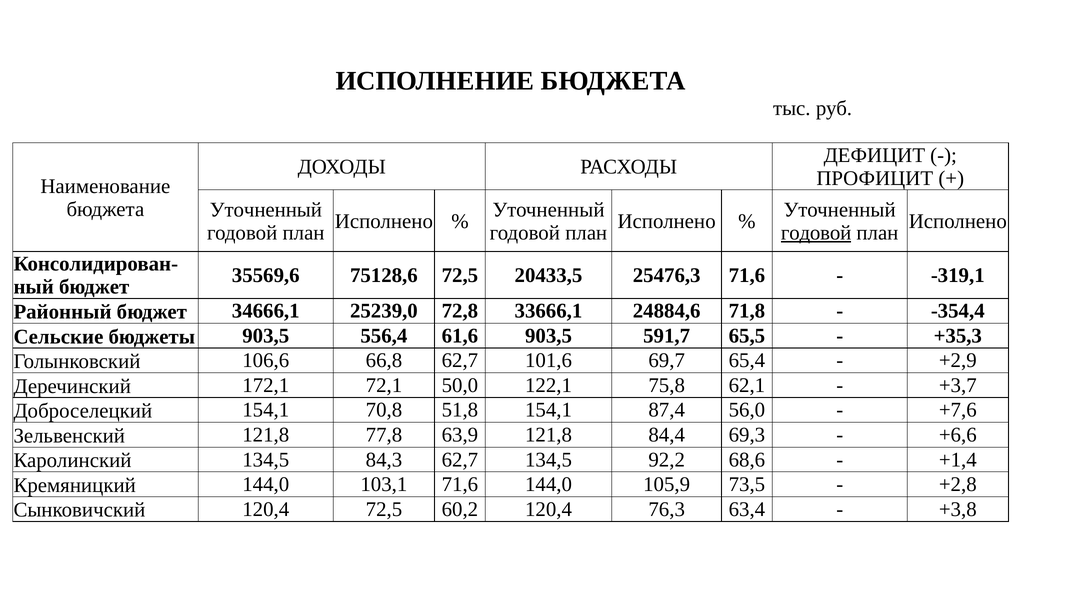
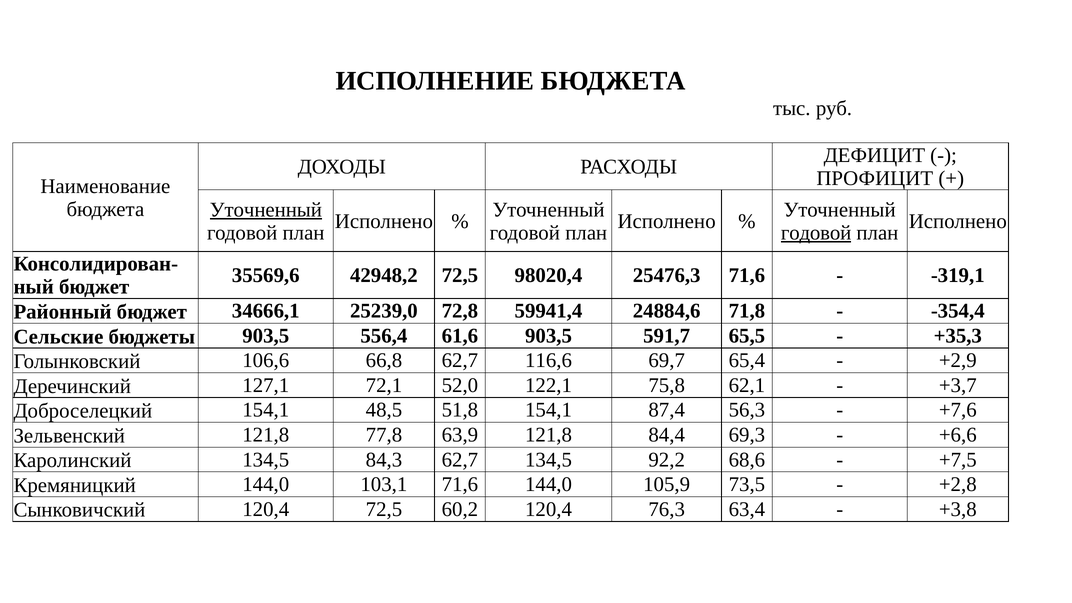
Уточненный at (266, 210) underline: none -> present
75128,6: 75128,6 -> 42948,2
20433,5: 20433,5 -> 98020,4
33666,1: 33666,1 -> 59941,4
101,6: 101,6 -> 116,6
172,1: 172,1 -> 127,1
50,0: 50,0 -> 52,0
70,8: 70,8 -> 48,5
56,0: 56,0 -> 56,3
+1,4: +1,4 -> +7,5
